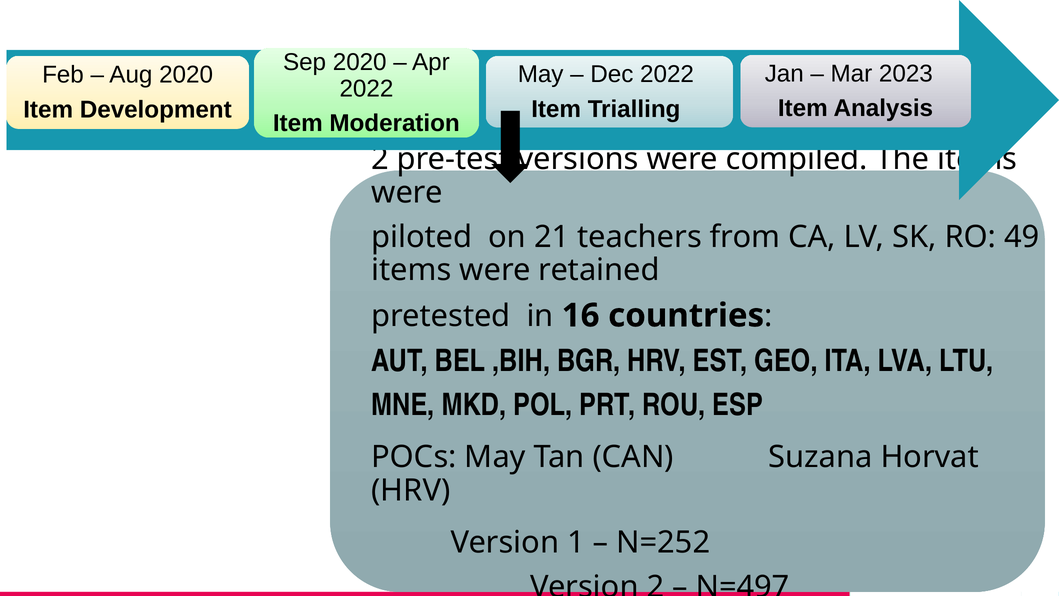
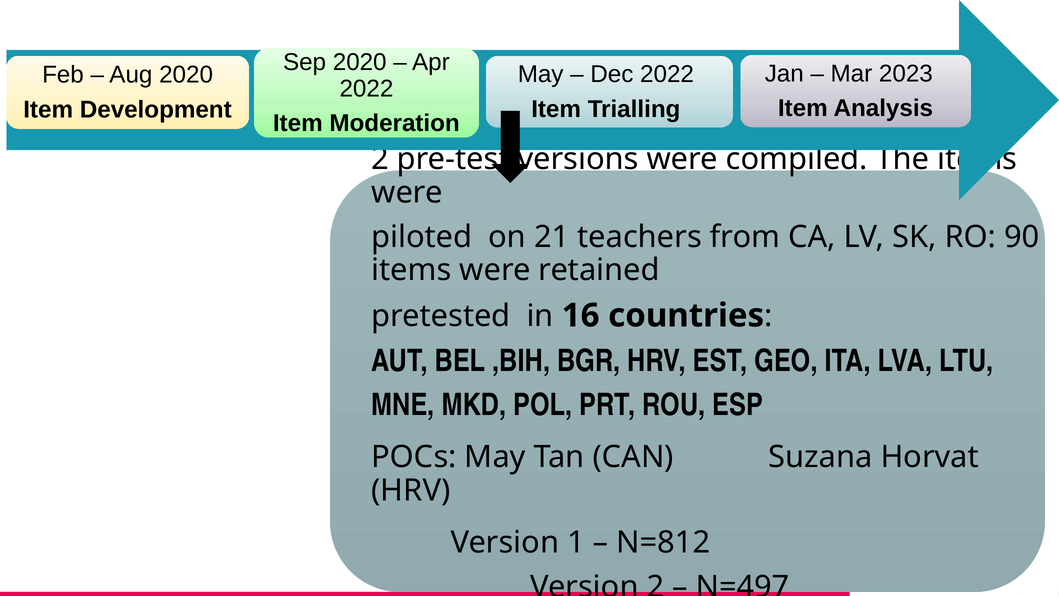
49: 49 -> 90
N=252: N=252 -> N=812
